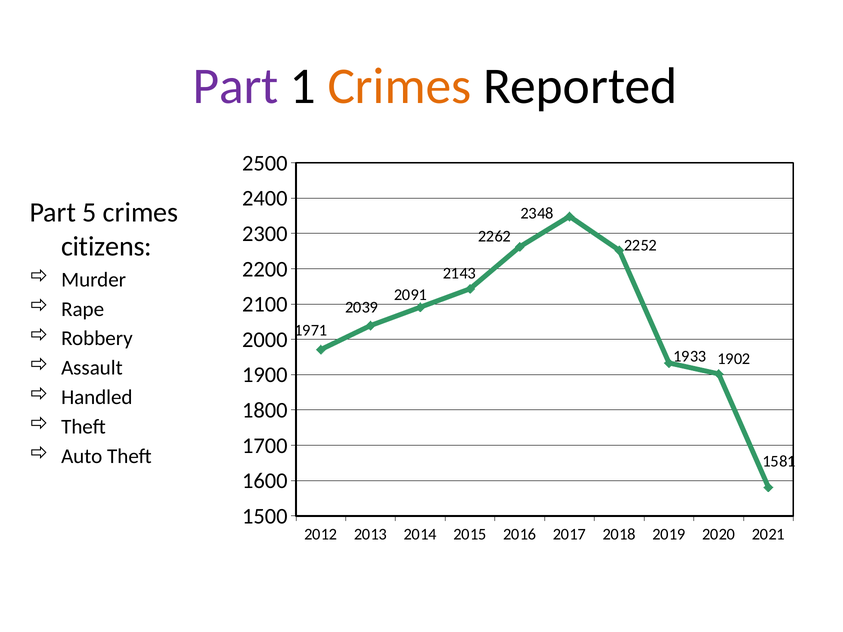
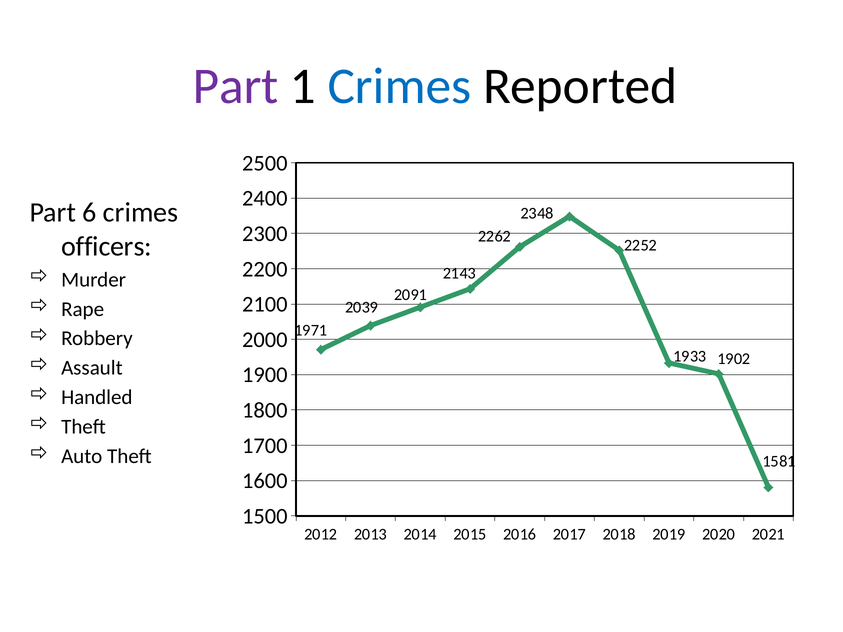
Crimes at (400, 86) colour: orange -> blue
5: 5 -> 6
citizens: citizens -> officers
